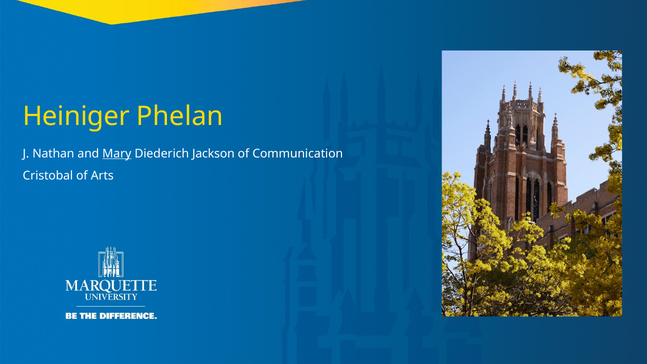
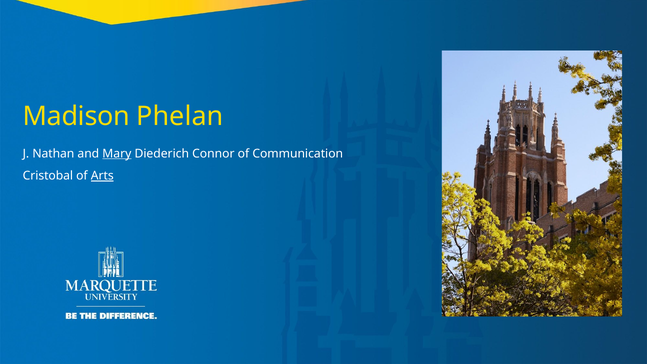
Heiniger: Heiniger -> Madison
Jackson: Jackson -> Connor
Arts underline: none -> present
